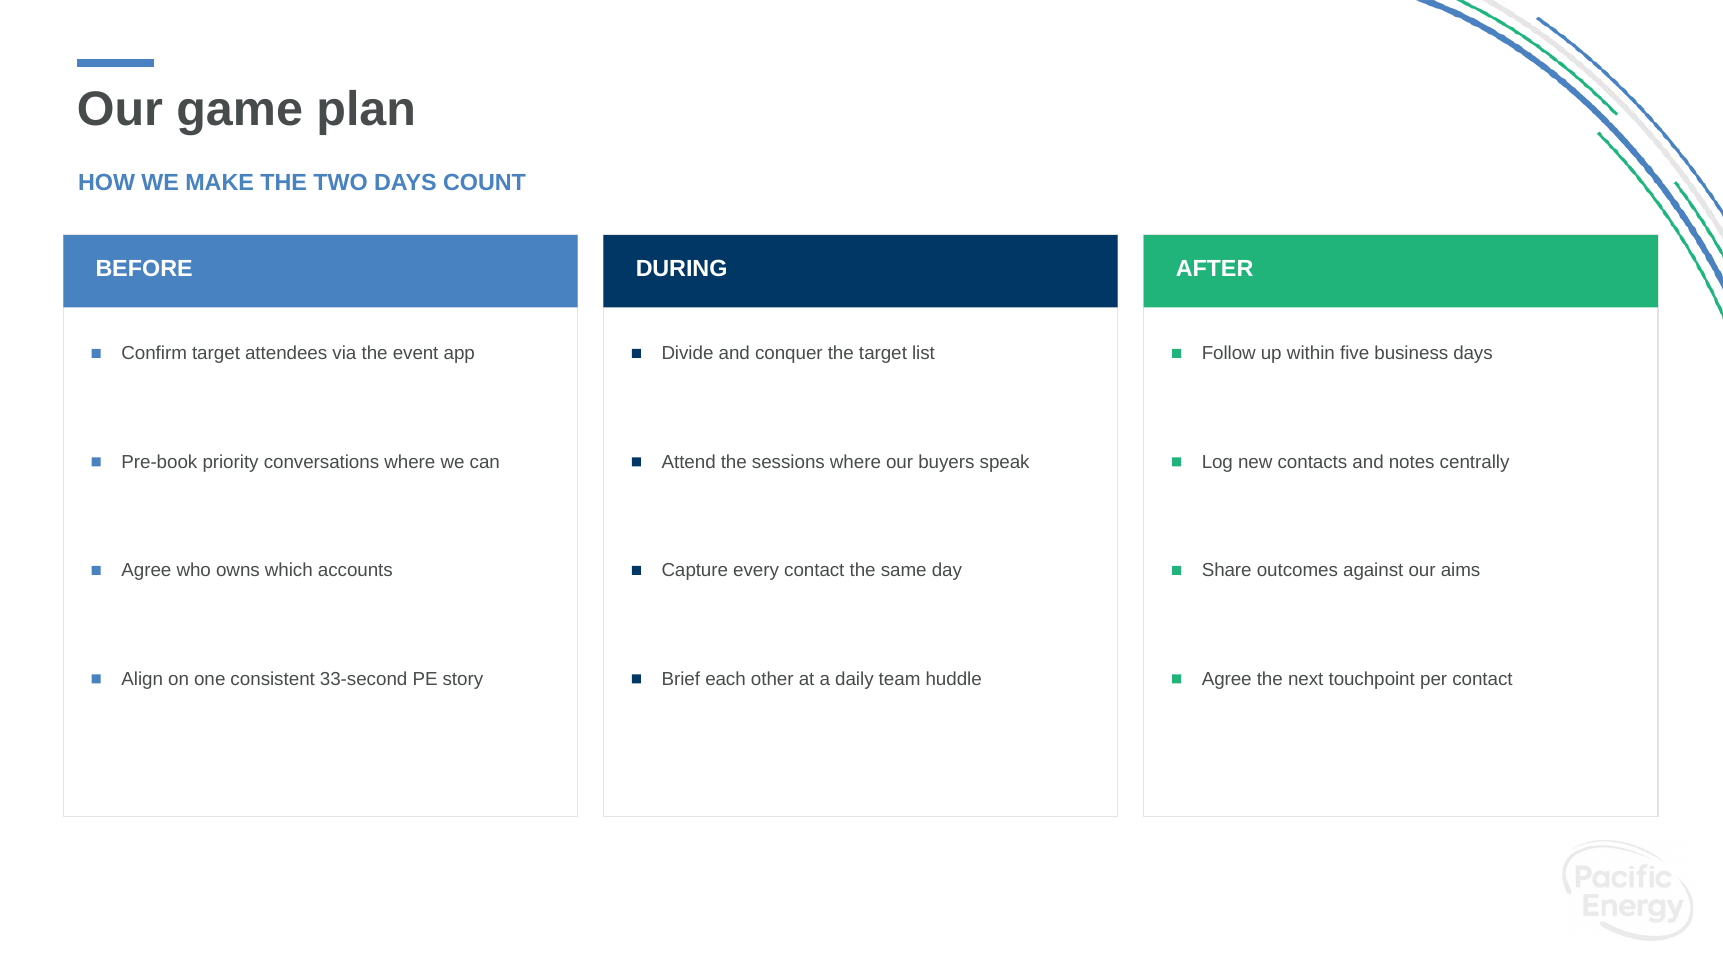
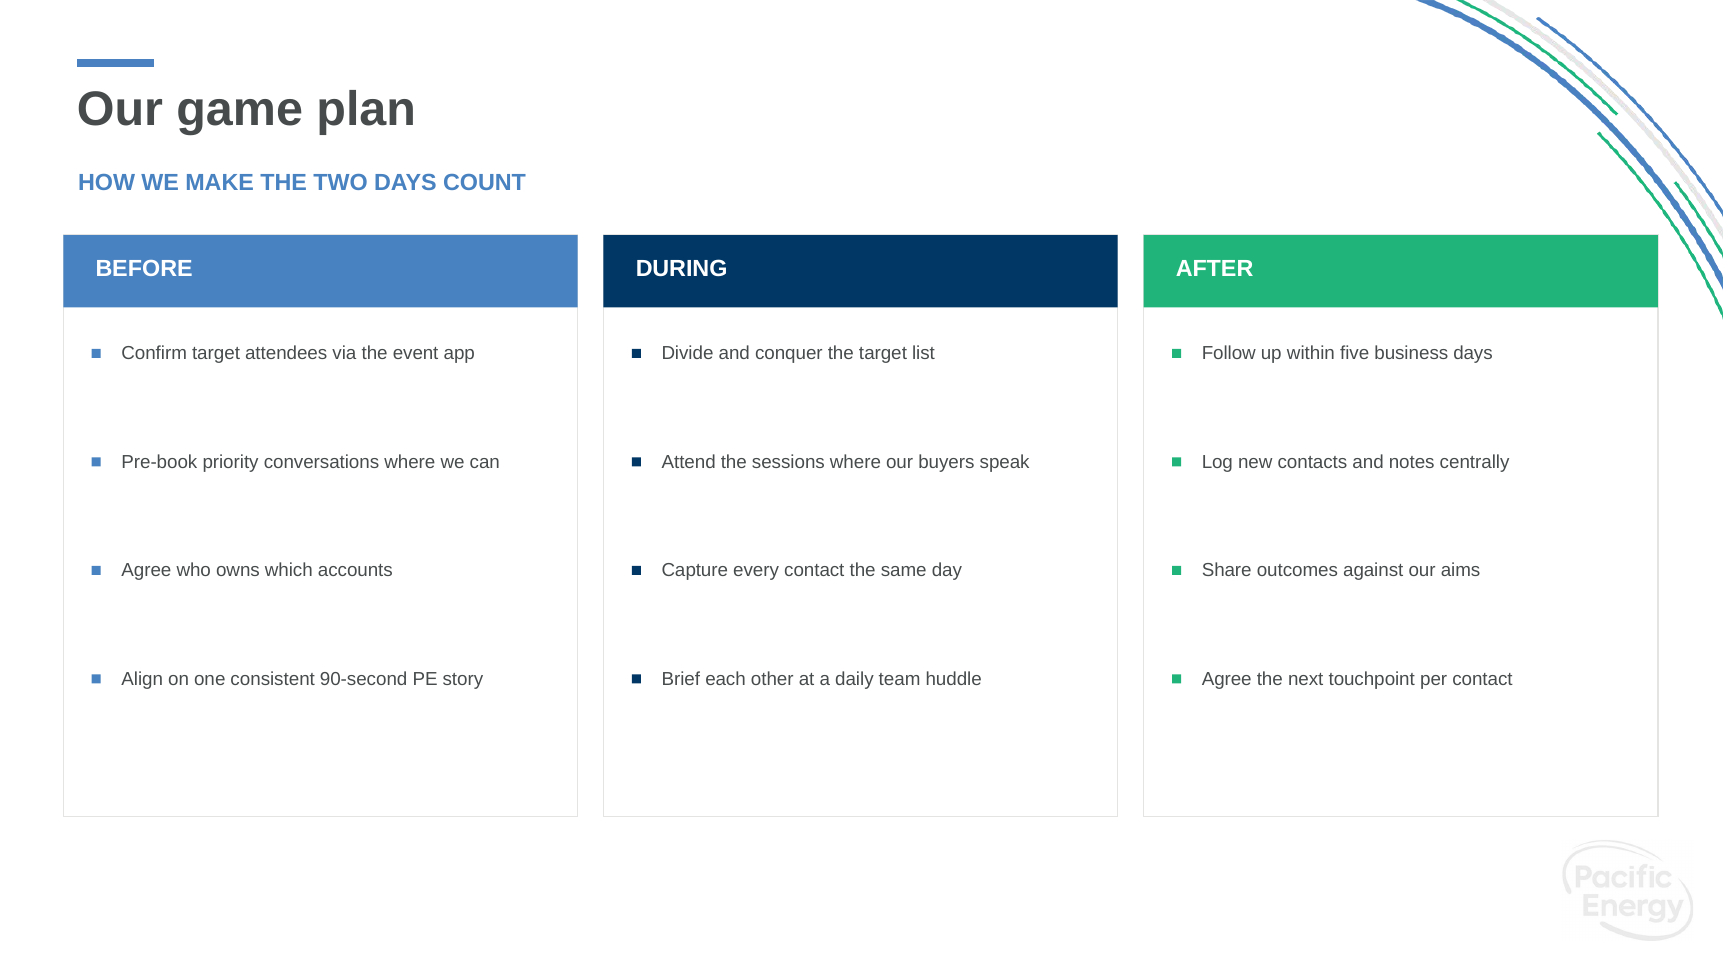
33-second: 33-second -> 90-second
